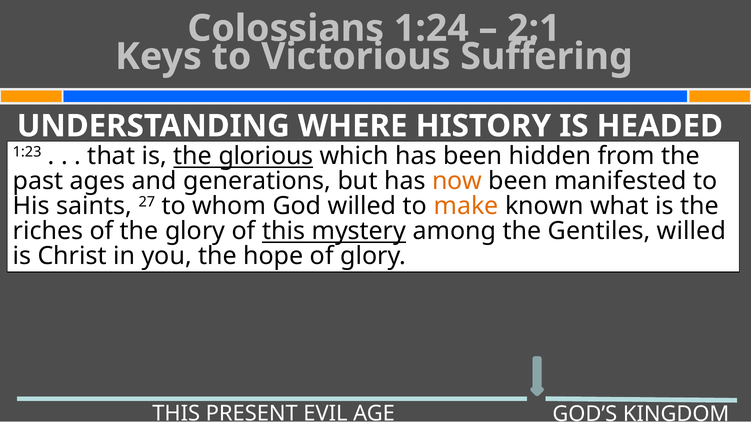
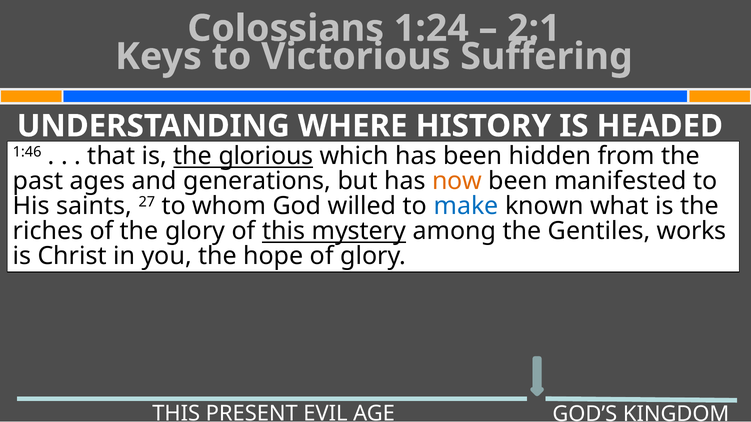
1:23: 1:23 -> 1:46
make colour: orange -> blue
Gentiles willed: willed -> works
